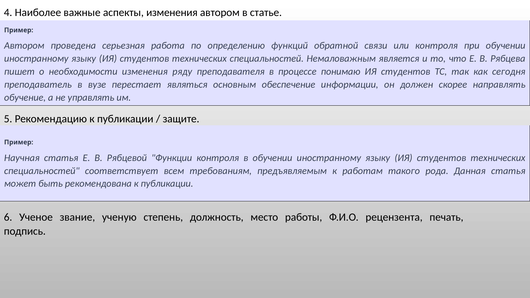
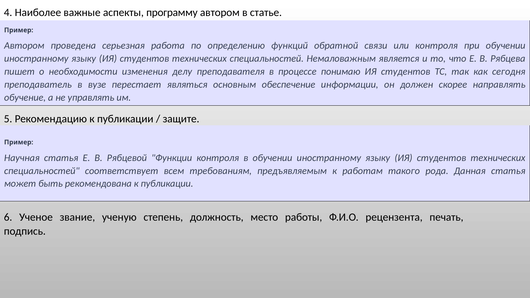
аспекты изменения: изменения -> программу
ряду: ряду -> делу
